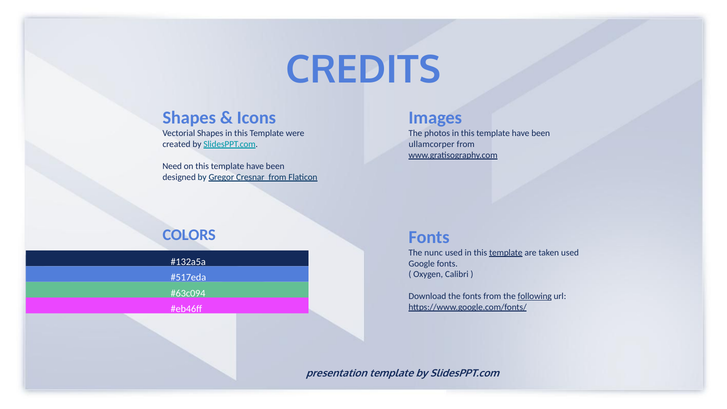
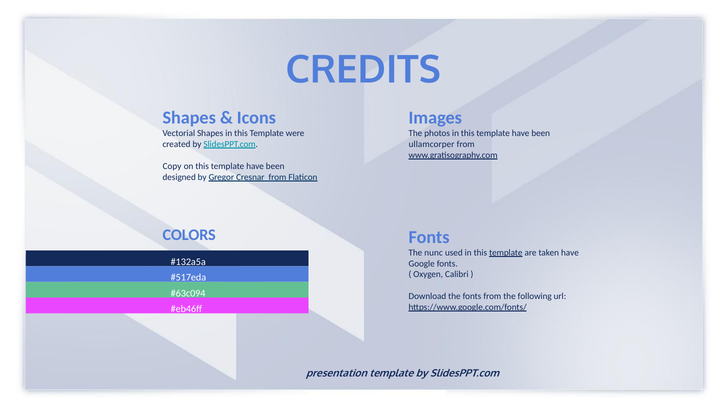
Need: Need -> Copy
taken used: used -> have
following underline: present -> none
